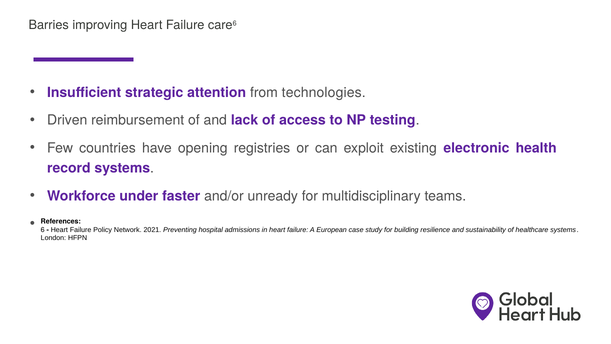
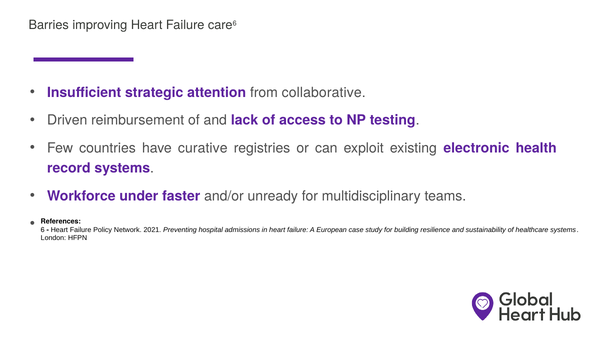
technologies: technologies -> collaborative
opening: opening -> curative
